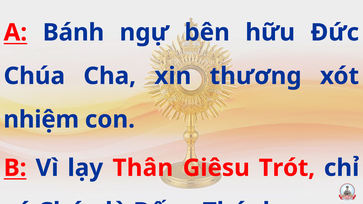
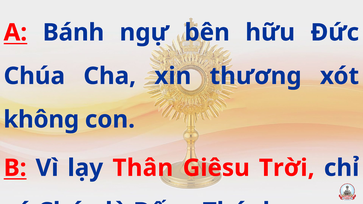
nhiệm: nhiệm -> không
Trót: Trót -> Trời
